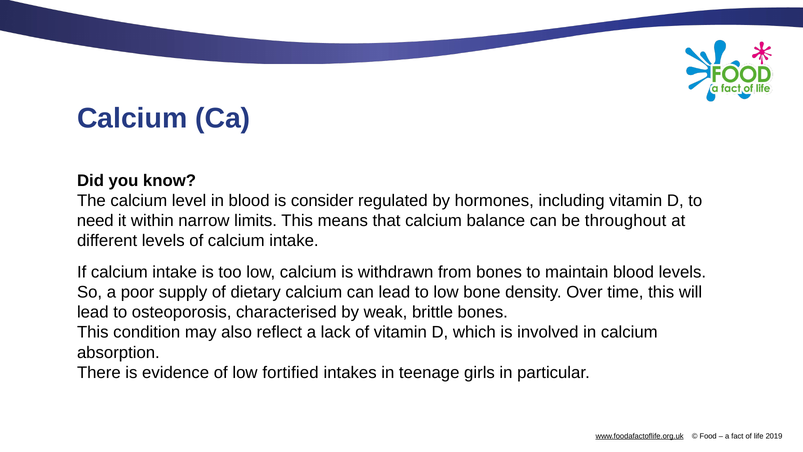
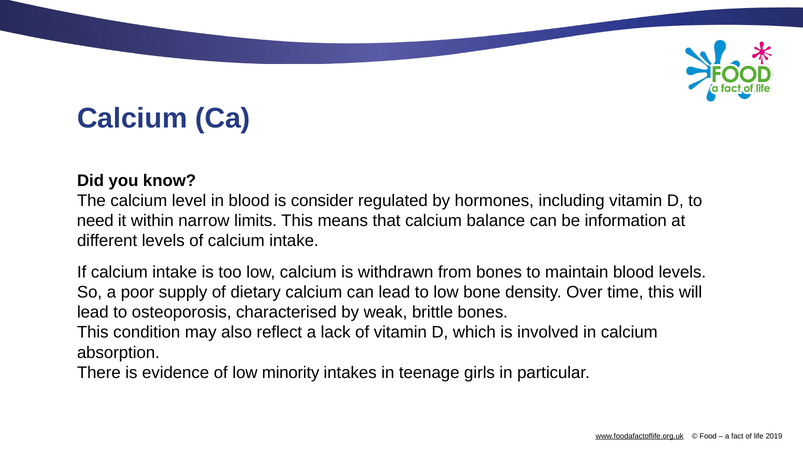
throughout: throughout -> information
fortified: fortified -> minority
